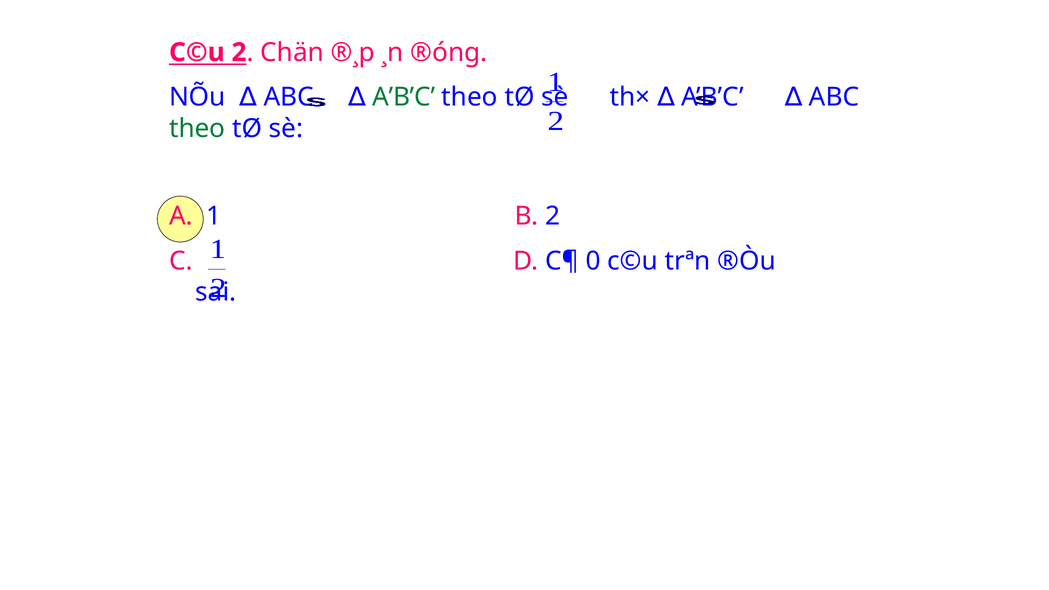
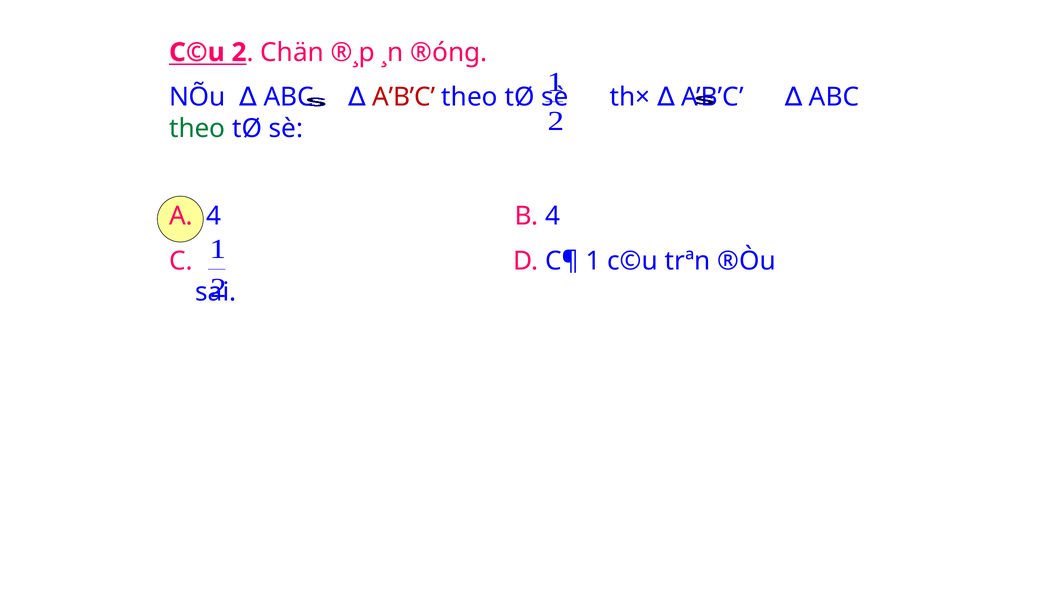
A’B’C at (404, 97) colour: green -> red
A 1: 1 -> 4
B 2: 2 -> 4
C¶ 0: 0 -> 1
